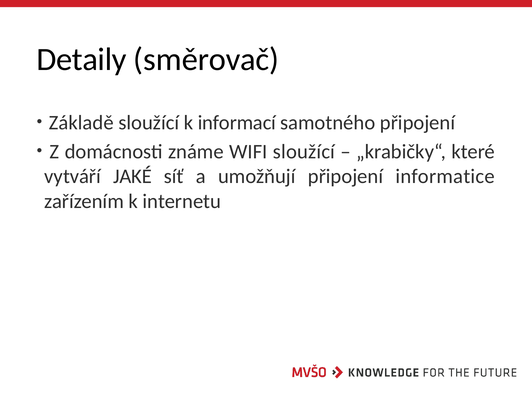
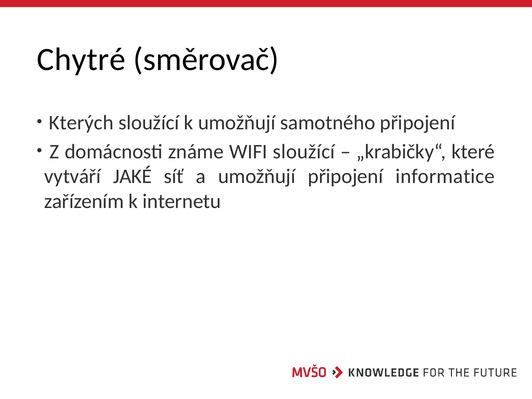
Detaily: Detaily -> Chytré
Základě: Základě -> Kterých
k informací: informací -> umožňují
